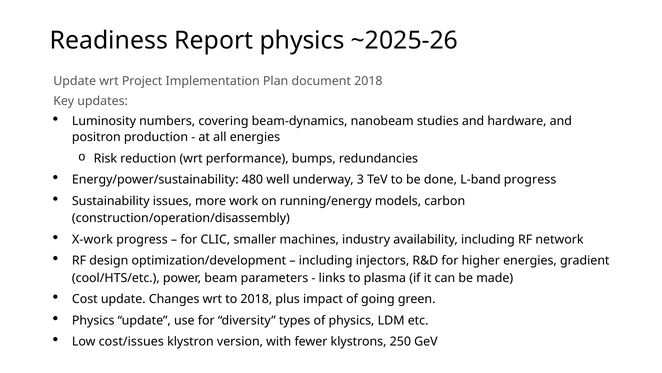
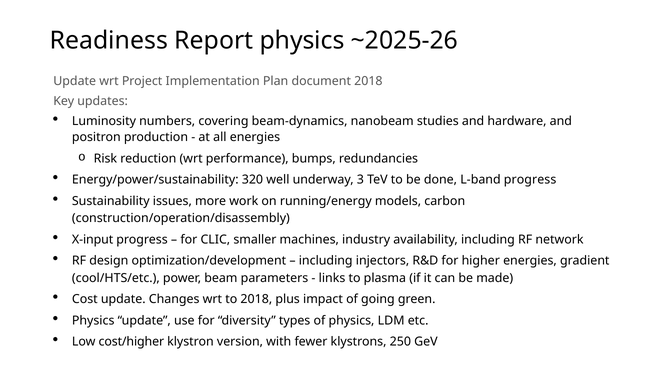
480: 480 -> 320
X-work: X-work -> X-input
cost/issues: cost/issues -> cost/higher
